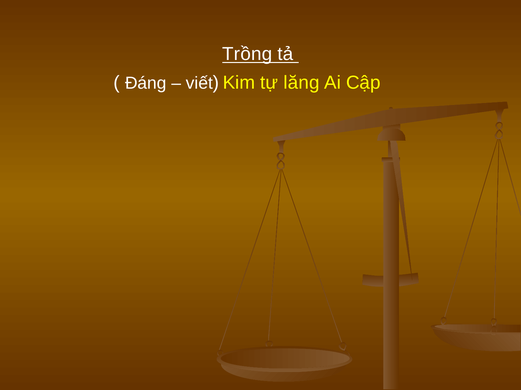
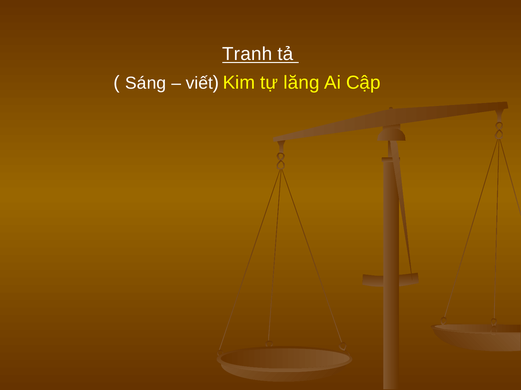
Trồng: Trồng -> Tranh
Đáng: Đáng -> Sáng
